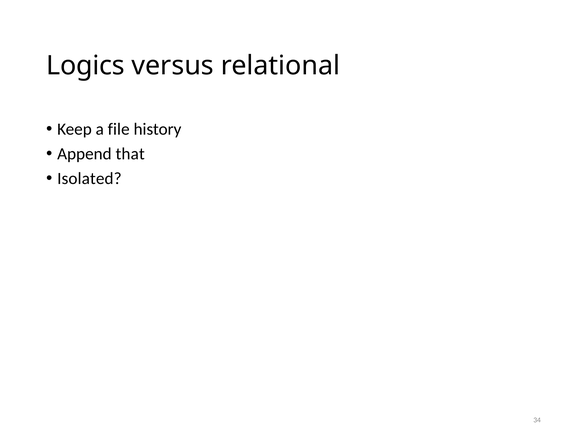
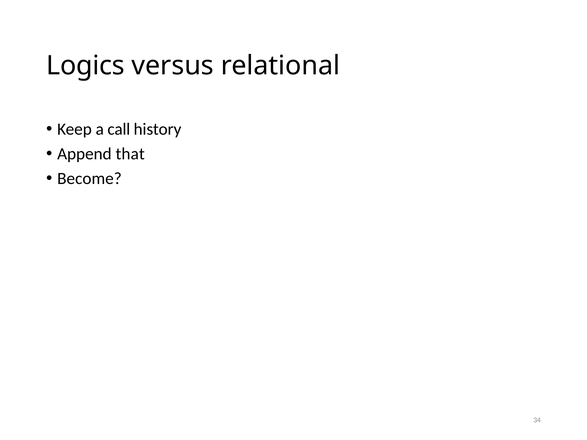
file: file -> call
Isolated: Isolated -> Become
